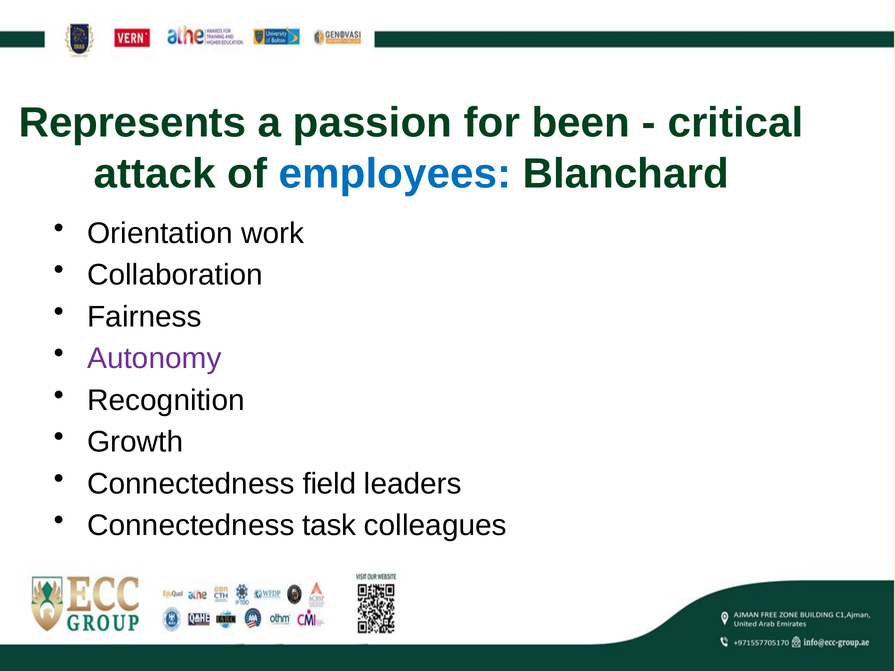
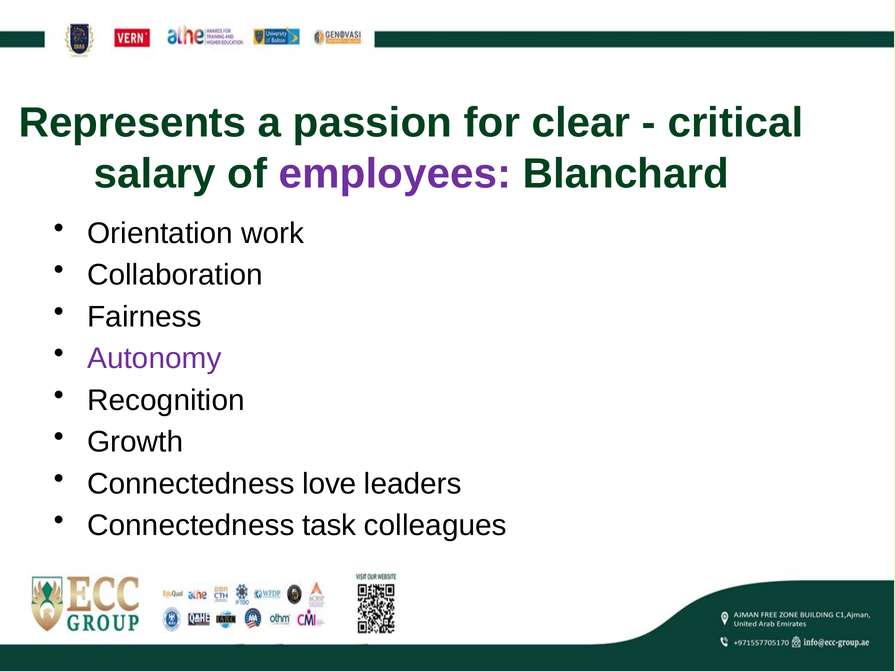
been: been -> clear
attack: attack -> salary
employees colour: blue -> purple
field: field -> love
